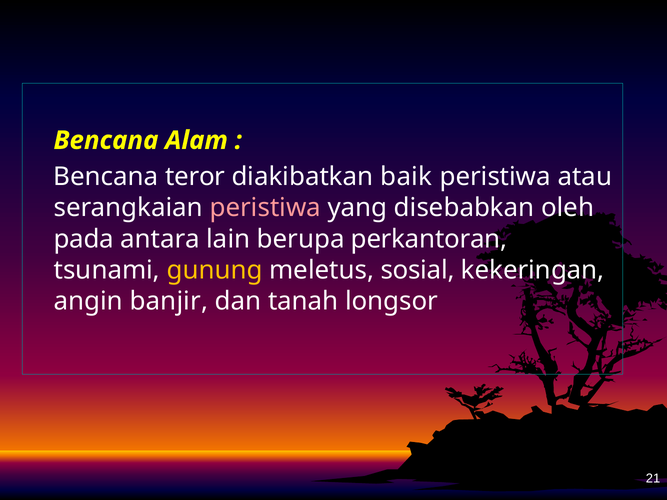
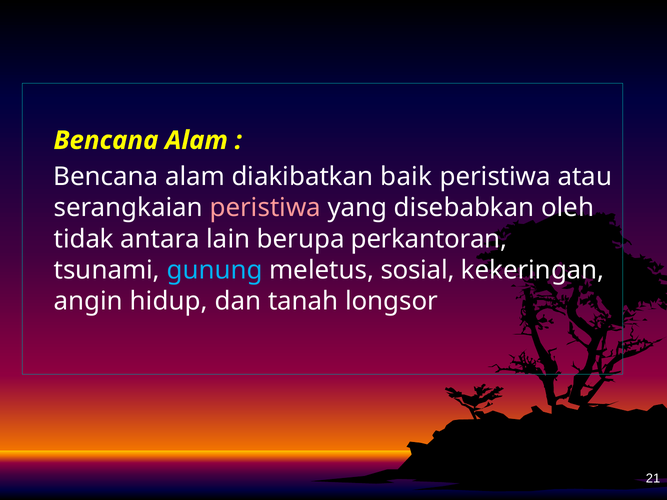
teror at (195, 177): teror -> alam
pada: pada -> tidak
gunung colour: yellow -> light blue
banjir: banjir -> hidup
